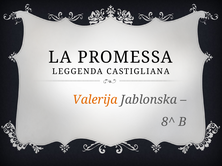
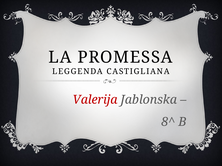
Valerija colour: orange -> red
